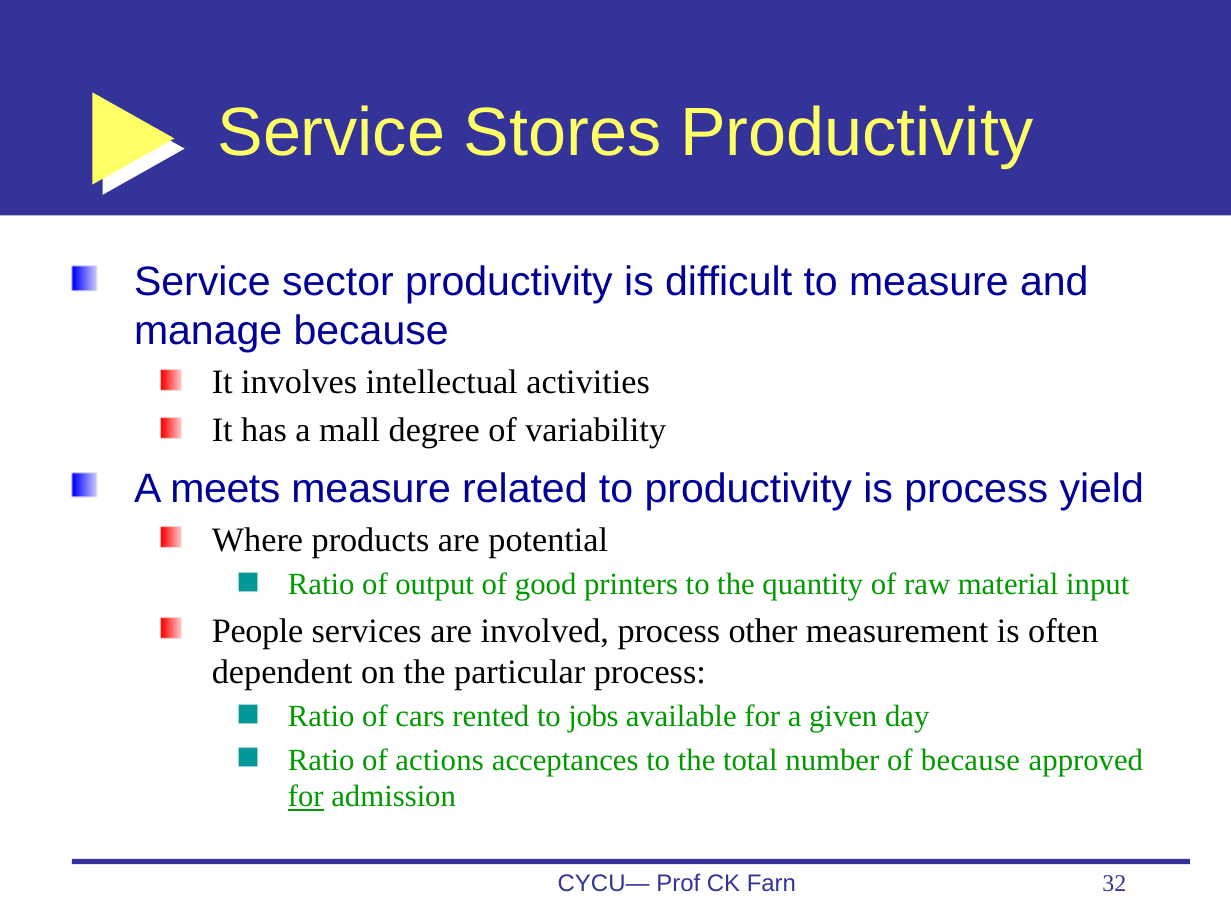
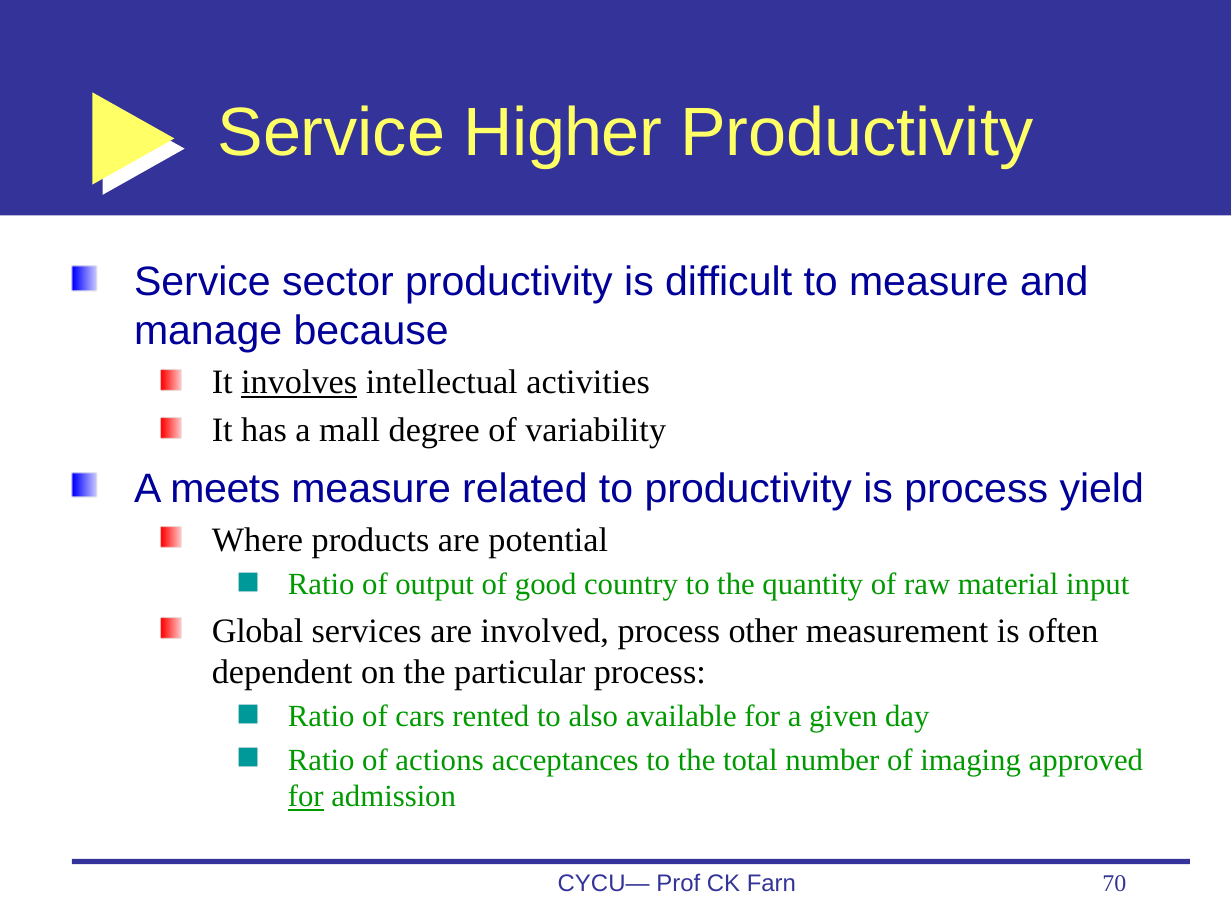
Stores: Stores -> Higher
involves underline: none -> present
printers: printers -> country
People: People -> Global
jobs: jobs -> also
of because: because -> imaging
32: 32 -> 70
